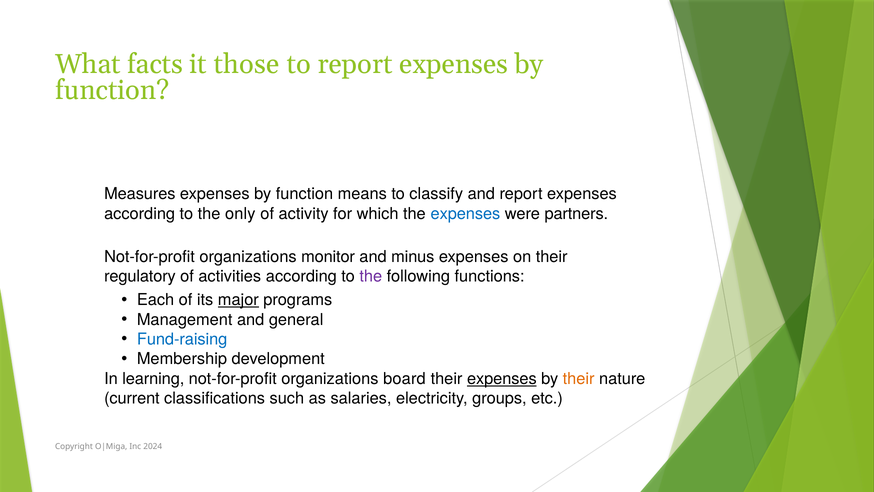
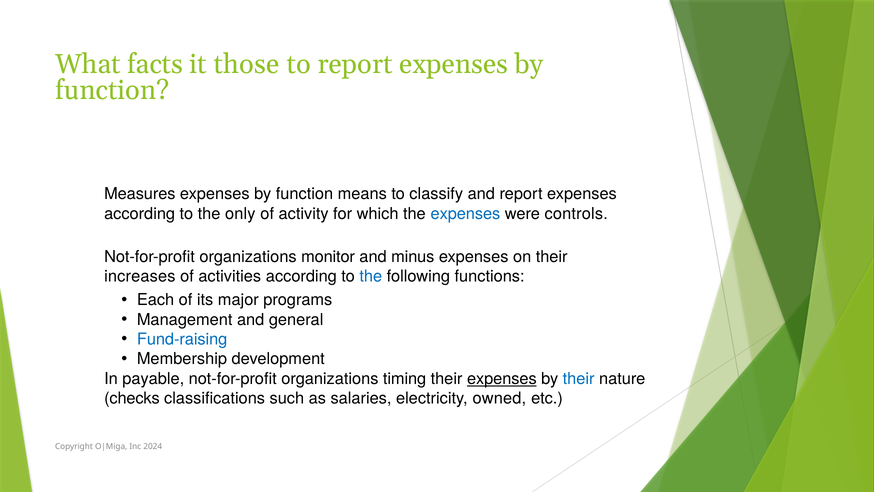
partners: partners -> controls
regulatory: regulatory -> increases
the at (371, 276) colour: purple -> blue
major underline: present -> none
learning: learning -> payable
board: board -> timing
their at (579, 378) colour: orange -> blue
current: current -> checks
groups: groups -> owned
